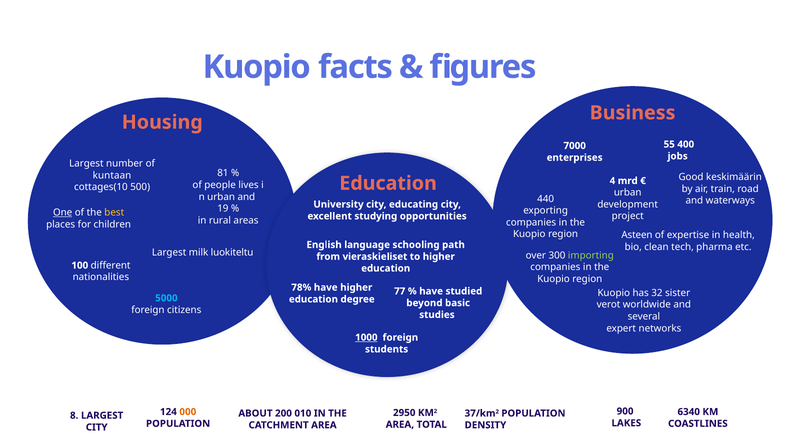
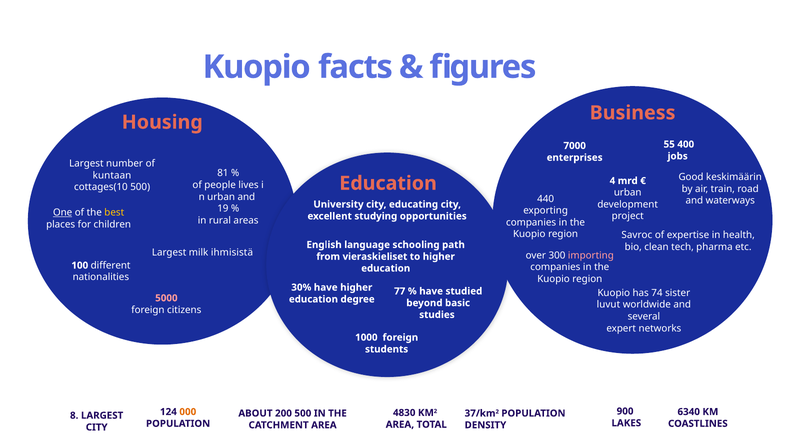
Asteen: Asteen -> Savroc
luokiteltu: luokiteltu -> ihmisistä
importing colour: light green -> pink
78%: 78% -> 30%
32: 32 -> 74
5000 colour: light blue -> pink
verot: verot -> luvut
1000 underline: present -> none
2950: 2950 -> 4830
200 010: 010 -> 500
